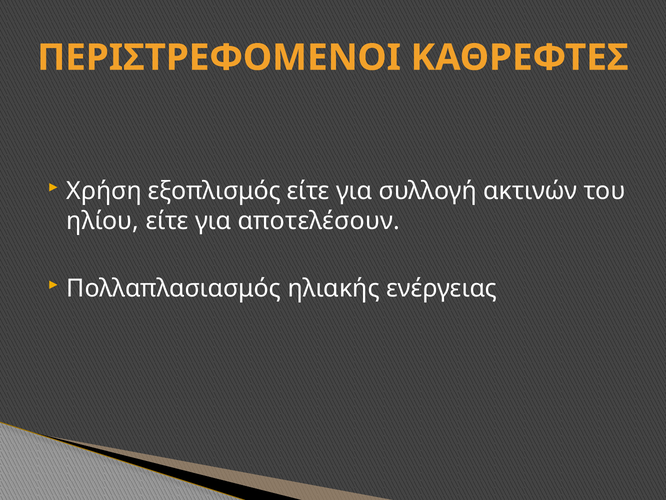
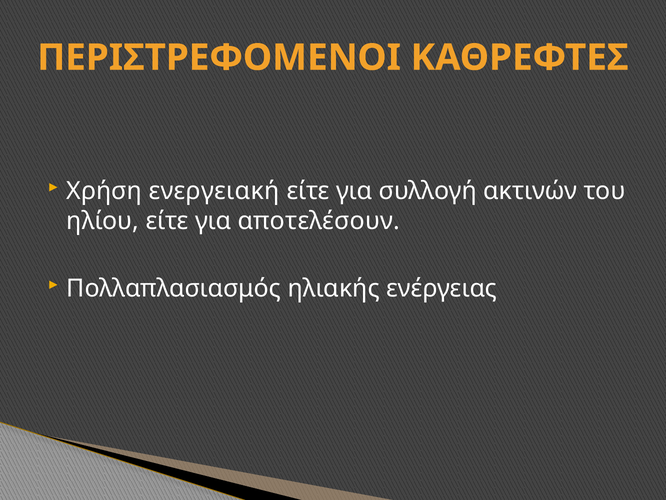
εξοπλισμός: εξοπλισμός -> ενεργειακή
